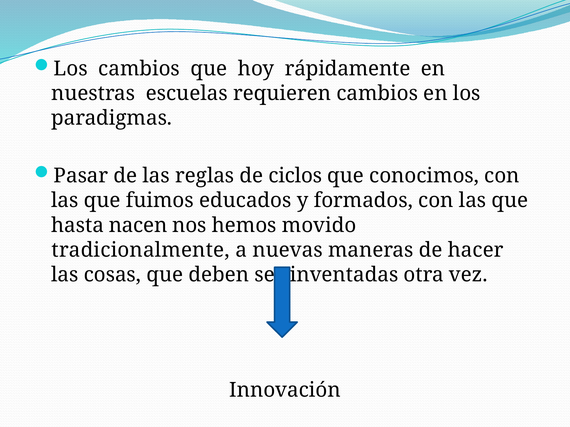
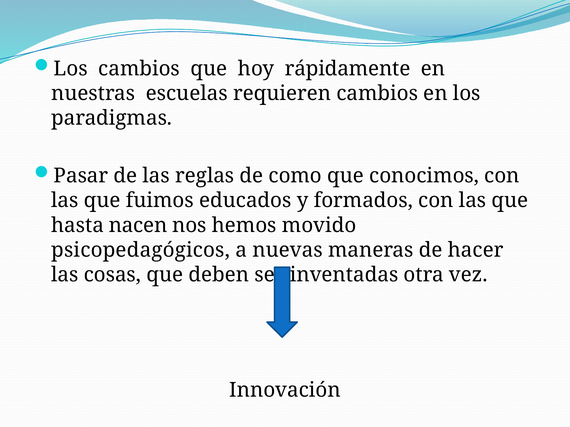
ciclos: ciclos -> como
tradicionalmente: tradicionalmente -> psicopedagógicos
